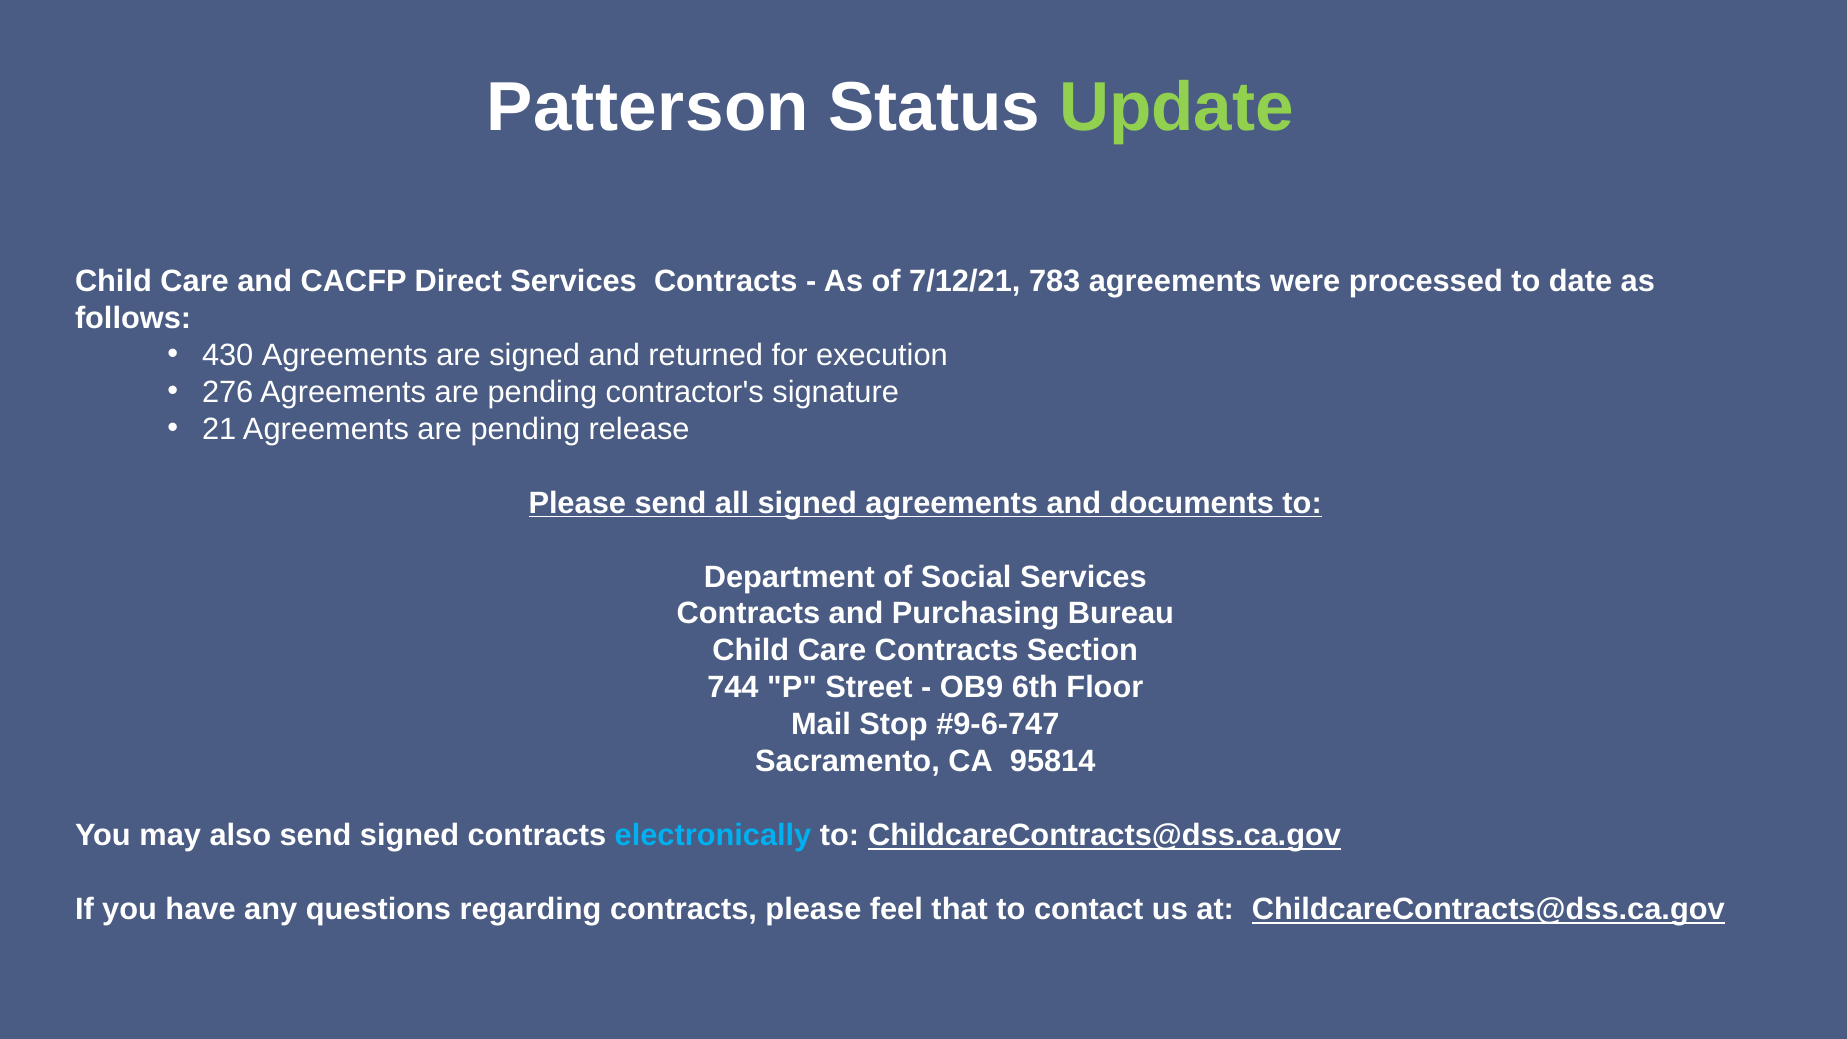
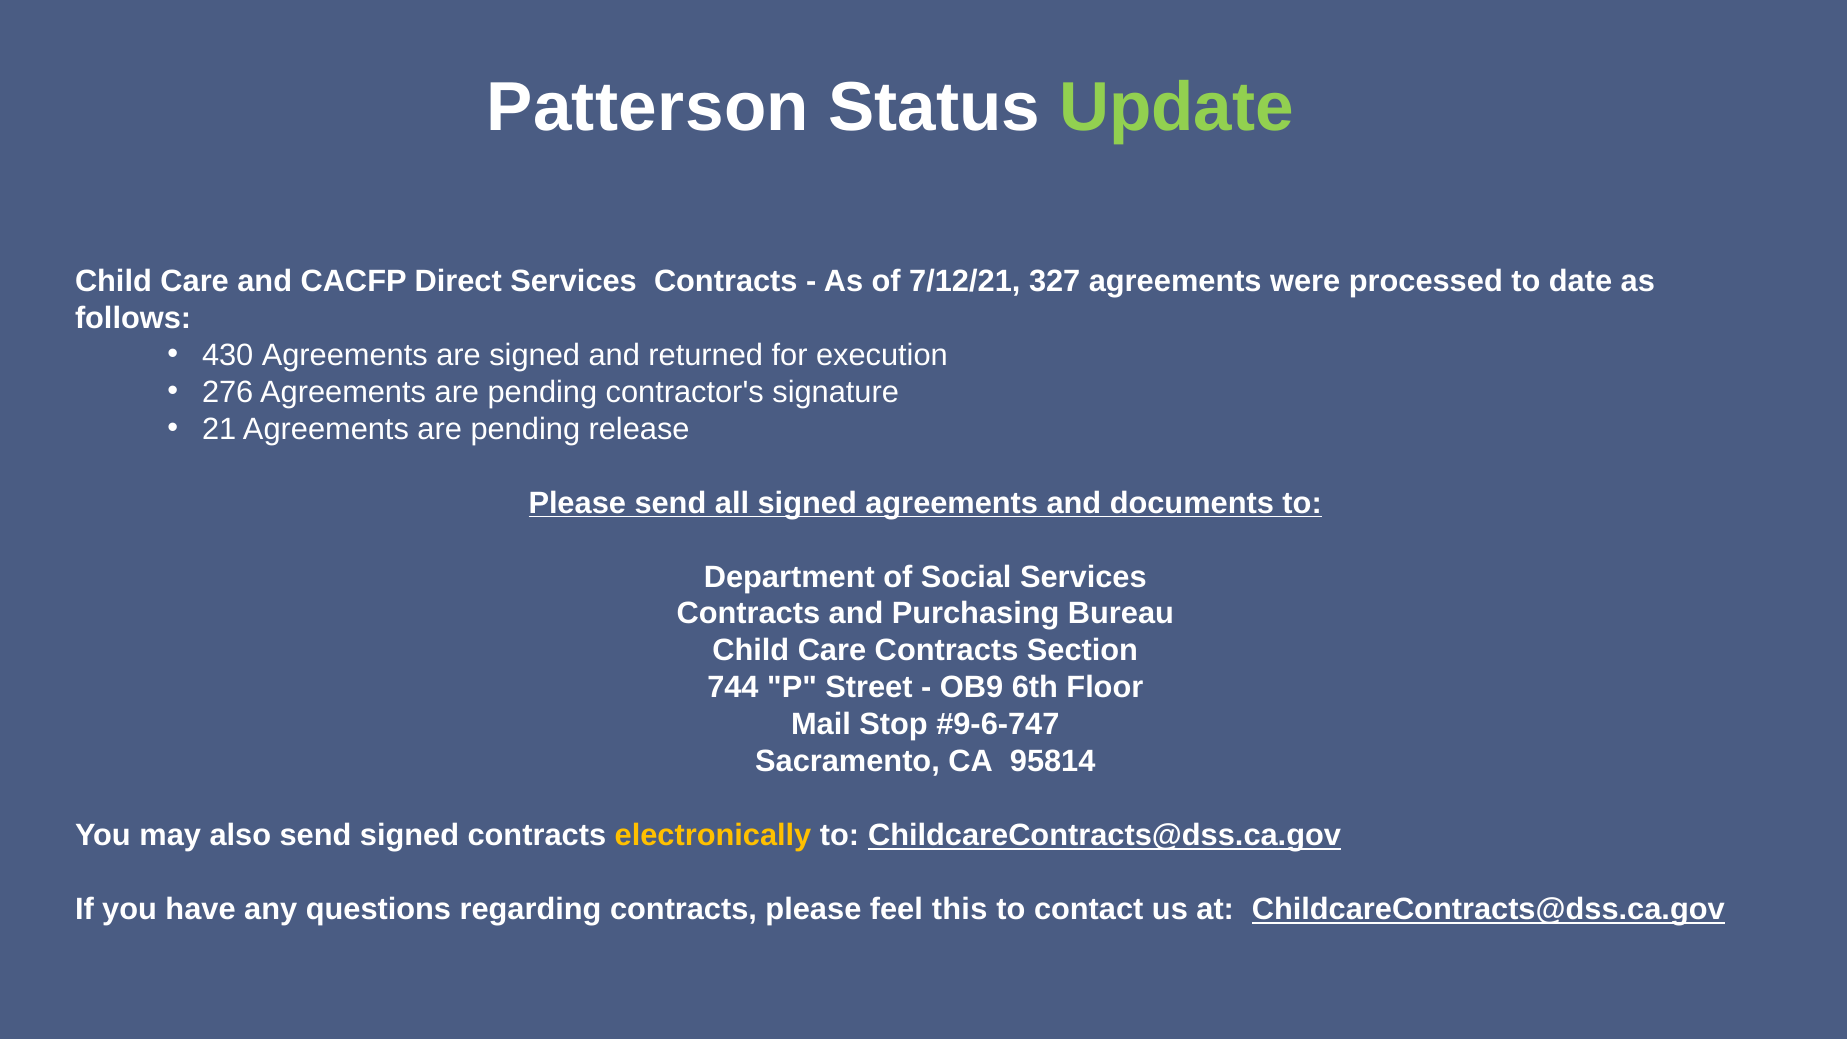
783: 783 -> 327
electronically colour: light blue -> yellow
that: that -> this
